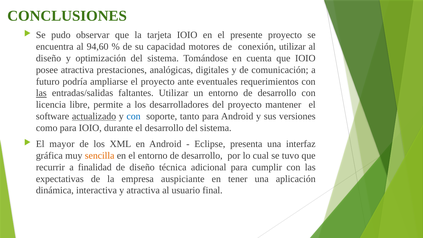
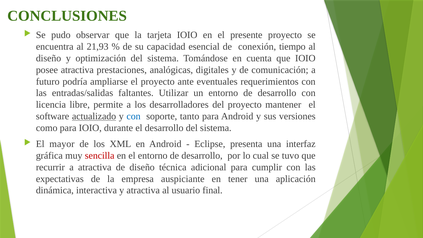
94,60: 94,60 -> 21,93
motores: motores -> esencial
conexión utilizar: utilizar -> tiempo
las at (41, 93) underline: present -> none
sencilla colour: orange -> red
a finalidad: finalidad -> atractiva
